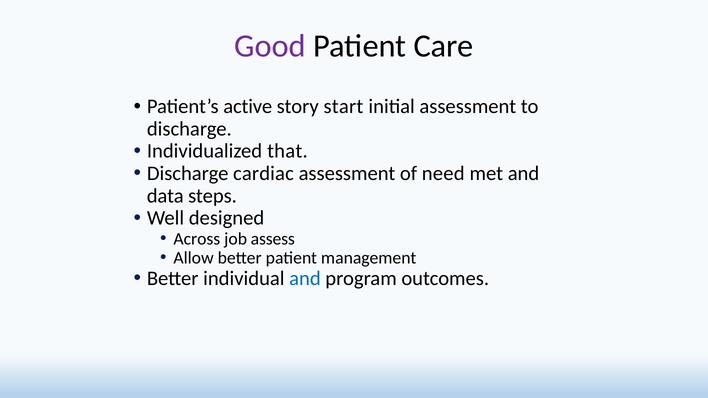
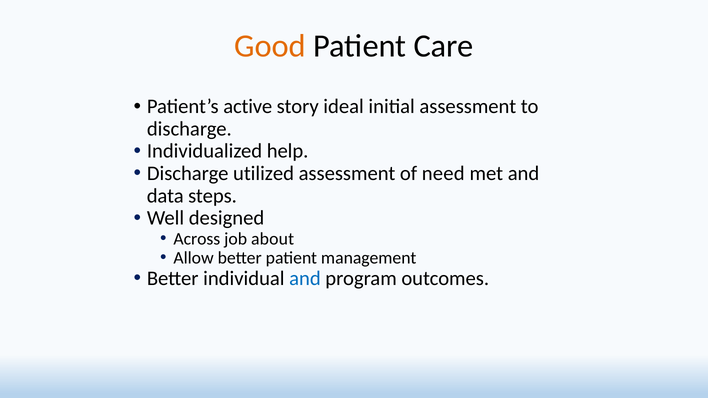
Good colour: purple -> orange
start: start -> ideal
that: that -> help
cardiac: cardiac -> utilized
assess: assess -> about
